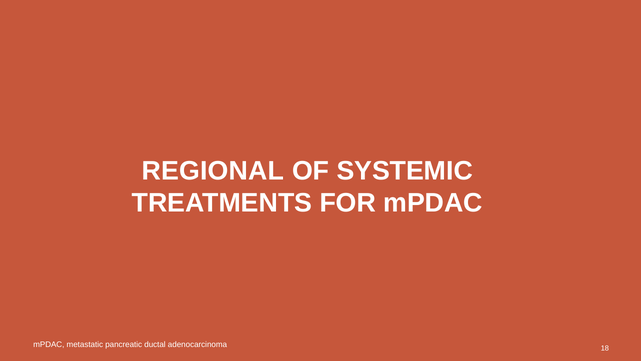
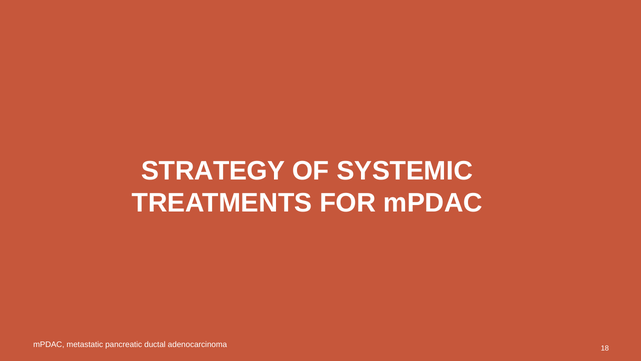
REGIONAL: REGIONAL -> STRATEGY
